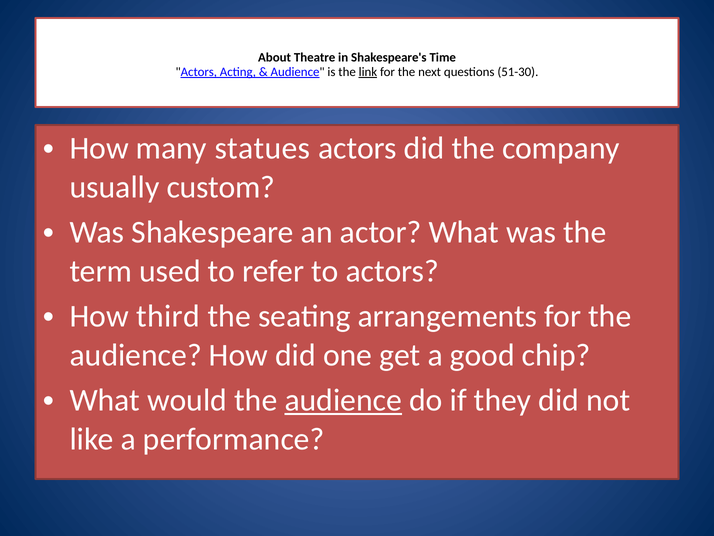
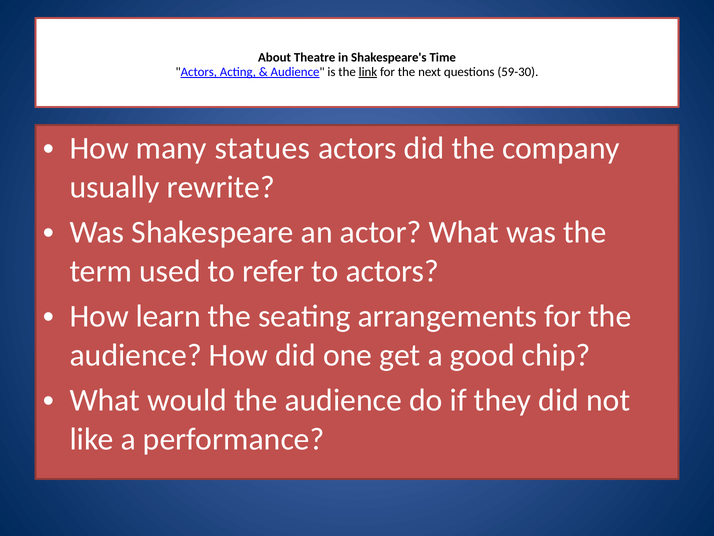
51-30: 51-30 -> 59-30
custom: custom -> rewrite
third: third -> learn
audience at (343, 400) underline: present -> none
